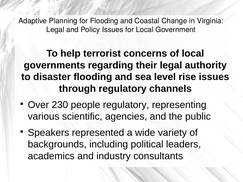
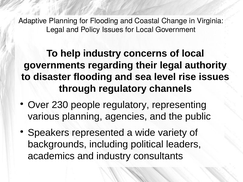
help terrorist: terrorist -> industry
various scientific: scientific -> planning
